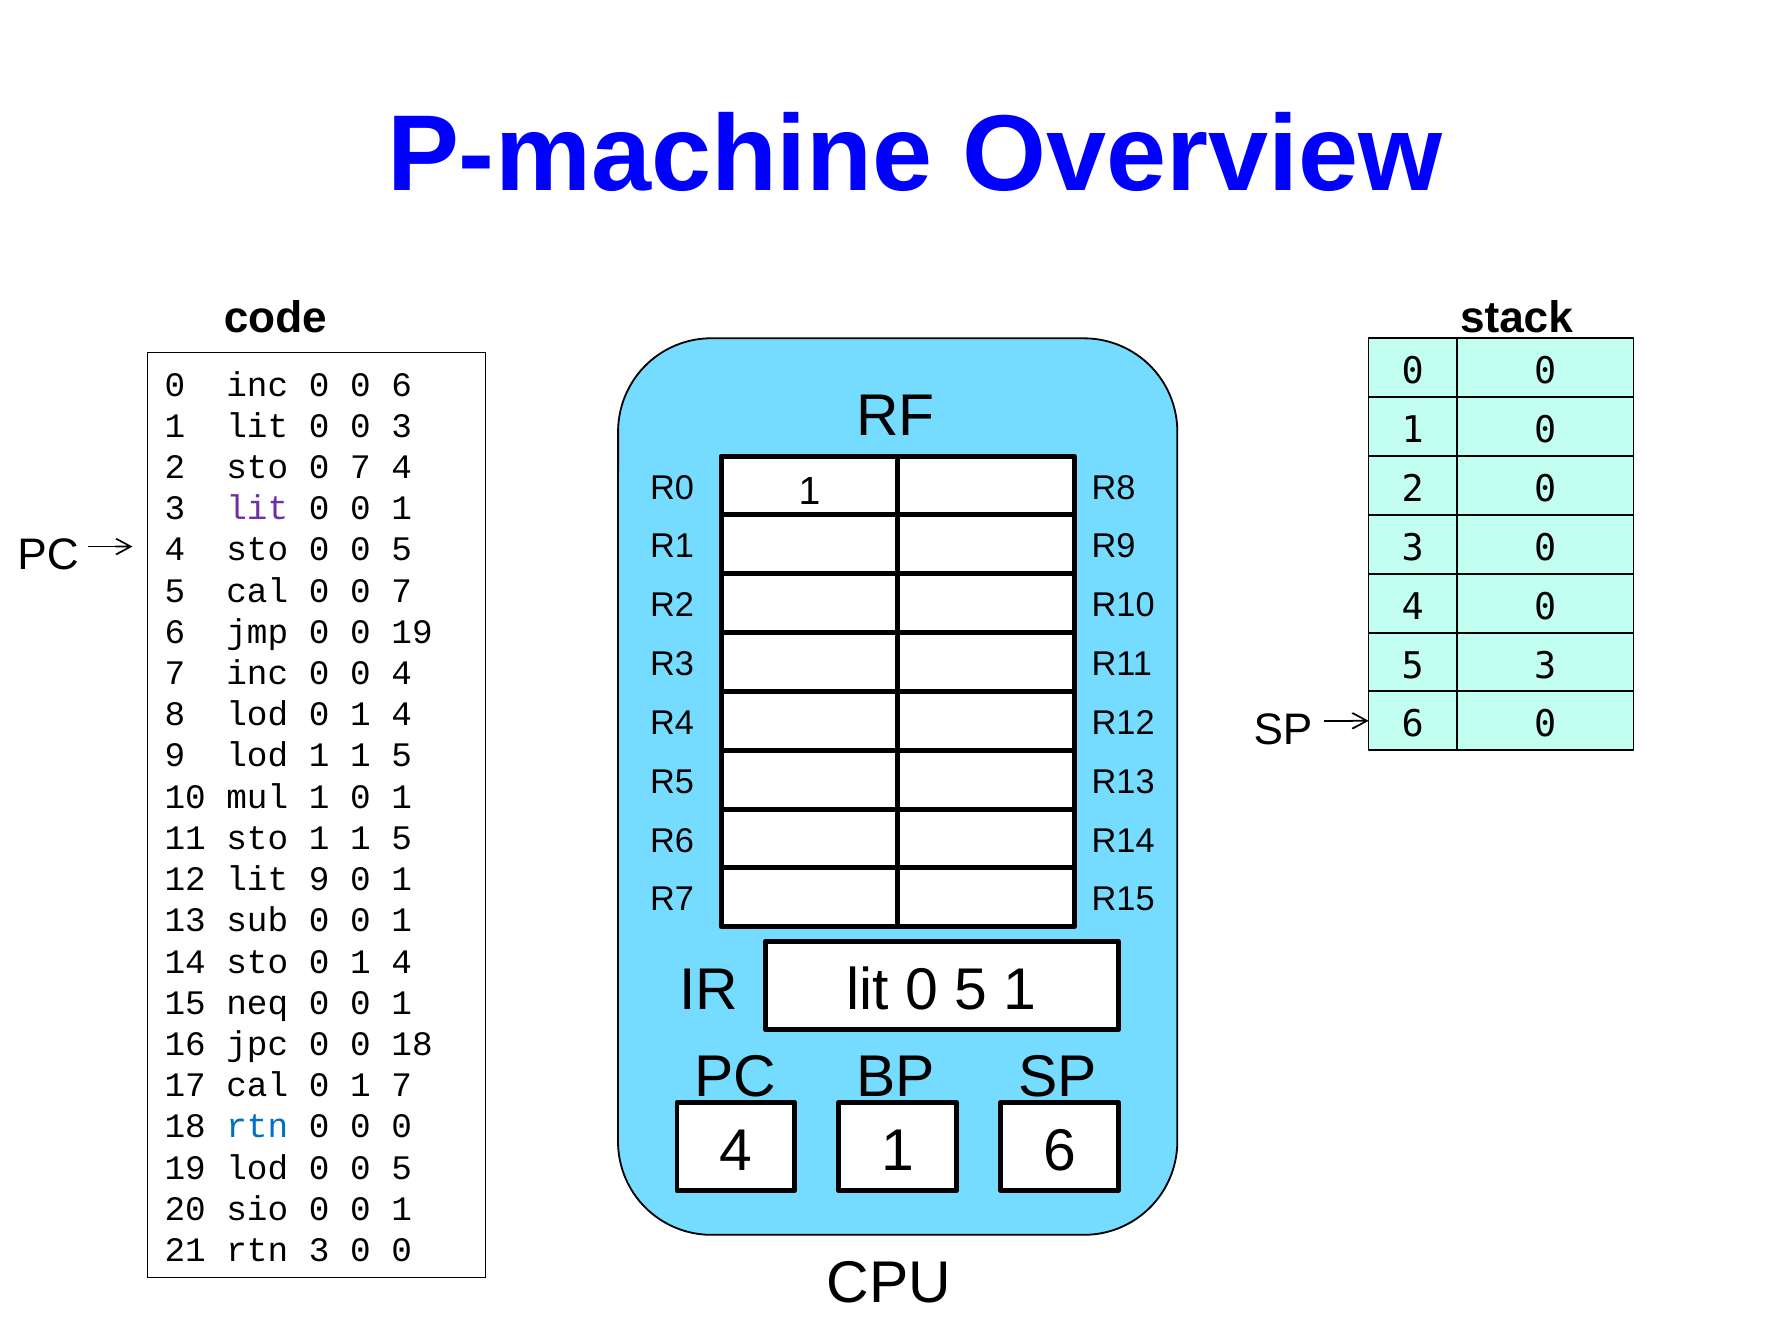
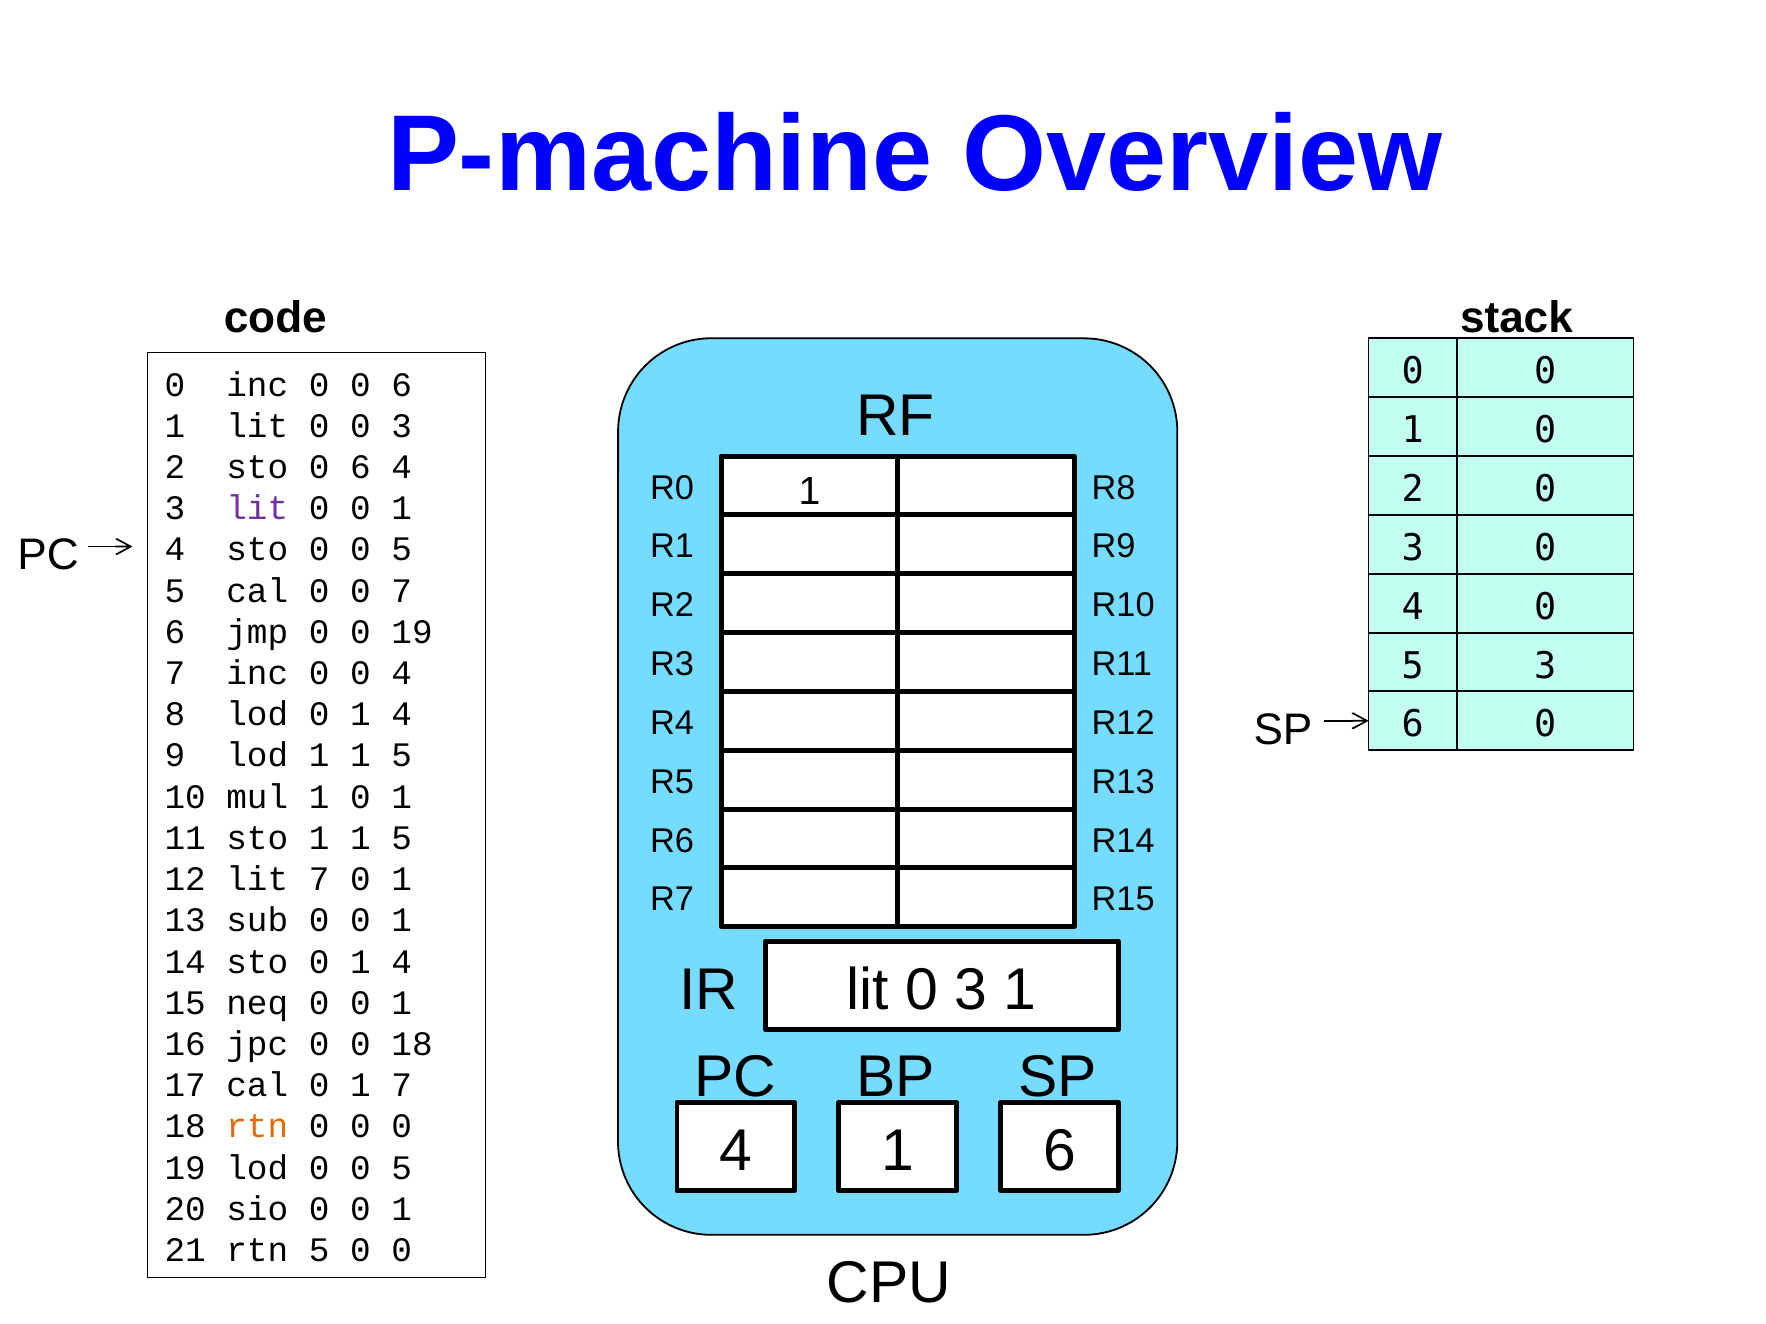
sto 0 7: 7 -> 6
lit 9: 9 -> 7
lit 0 5: 5 -> 3
rtn at (257, 1127) colour: blue -> orange
rtn 3: 3 -> 5
